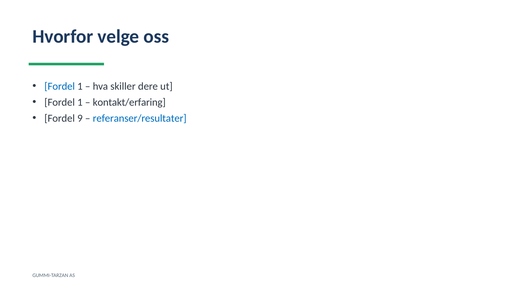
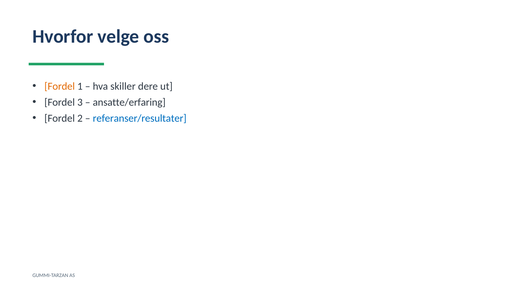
Fordel at (60, 86) colour: blue -> orange
1 at (80, 102): 1 -> 3
kontakt/erfaring: kontakt/erfaring -> ansatte/erfaring
9: 9 -> 2
